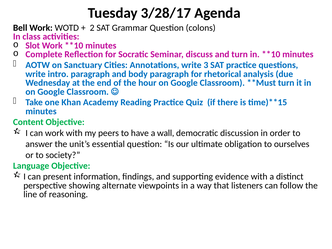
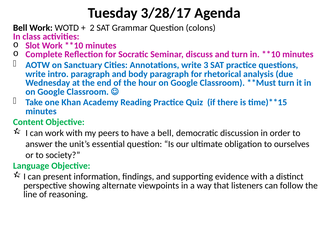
a wall: wall -> bell
